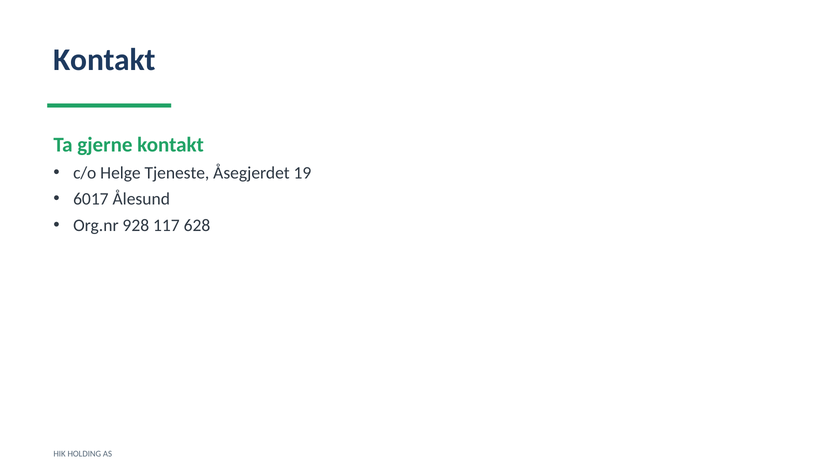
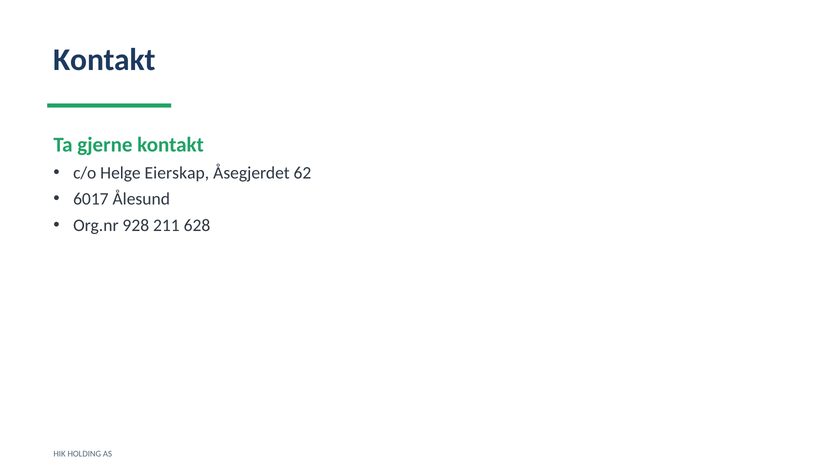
Tjeneste: Tjeneste -> Eierskap
19: 19 -> 62
117: 117 -> 211
